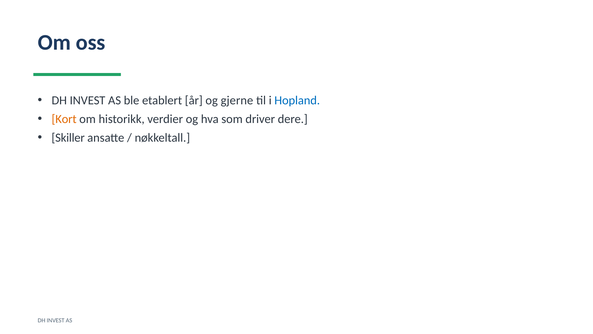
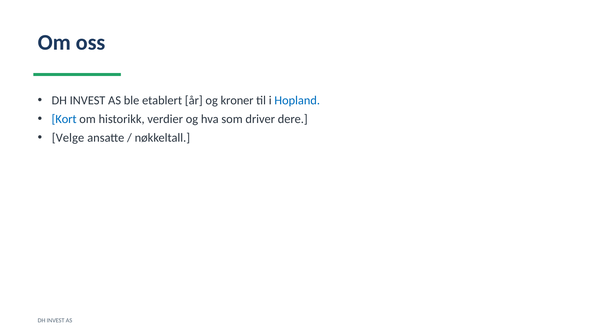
gjerne: gjerne -> kroner
Kort colour: orange -> blue
Skiller: Skiller -> Velge
